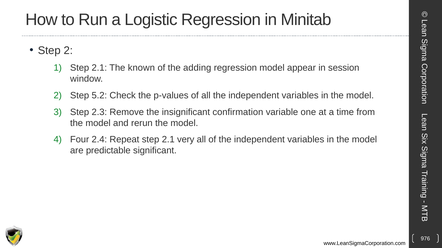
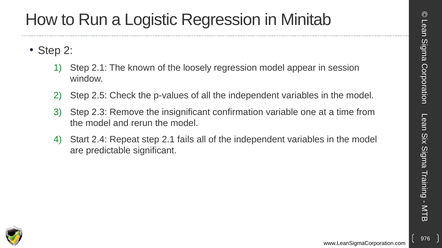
adding: adding -> loosely
5.2: 5.2 -> 2.5
Four: Four -> Start
very: very -> fails
